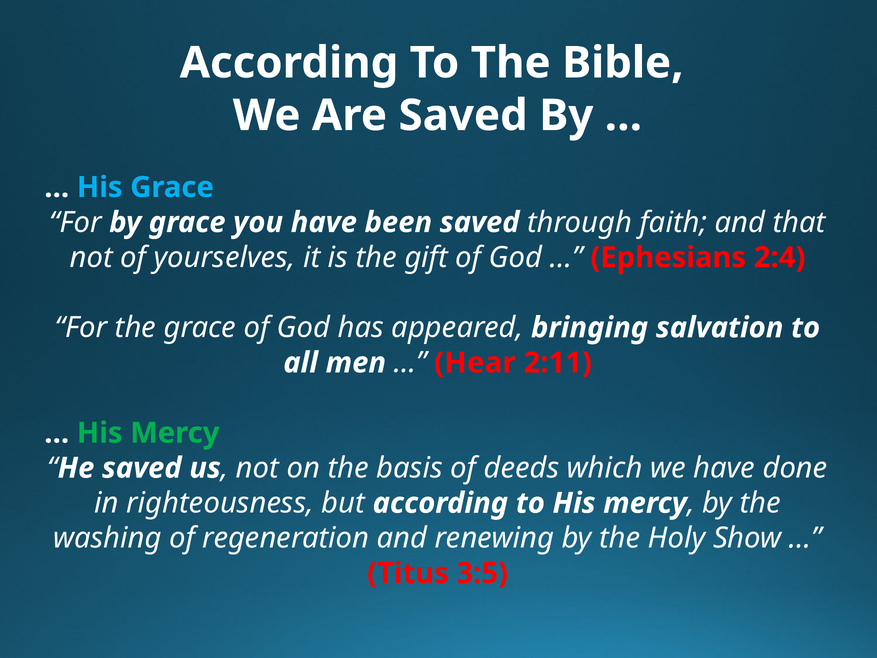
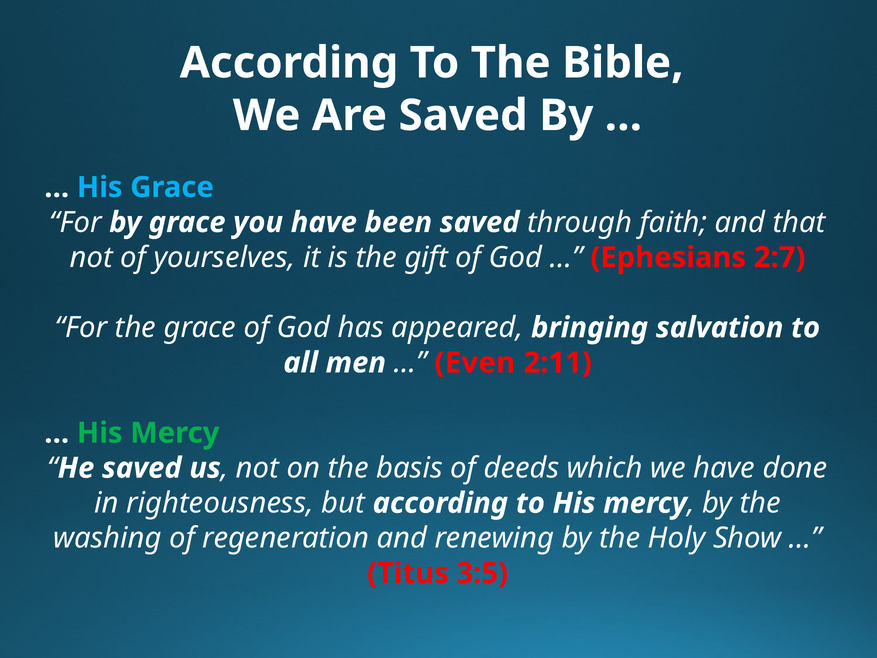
2:4: 2:4 -> 2:7
Hear: Hear -> Even
